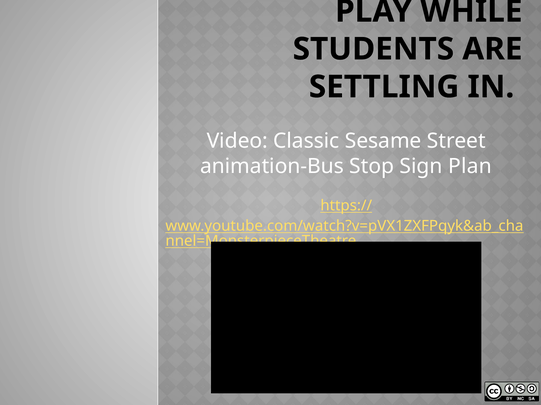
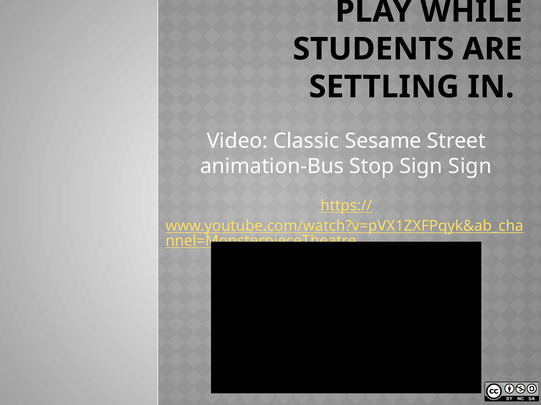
Sign Plan: Plan -> Sign
